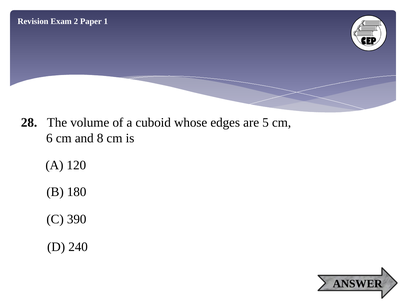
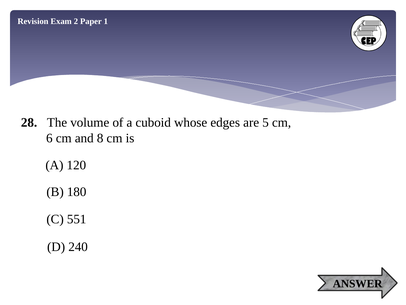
390: 390 -> 551
